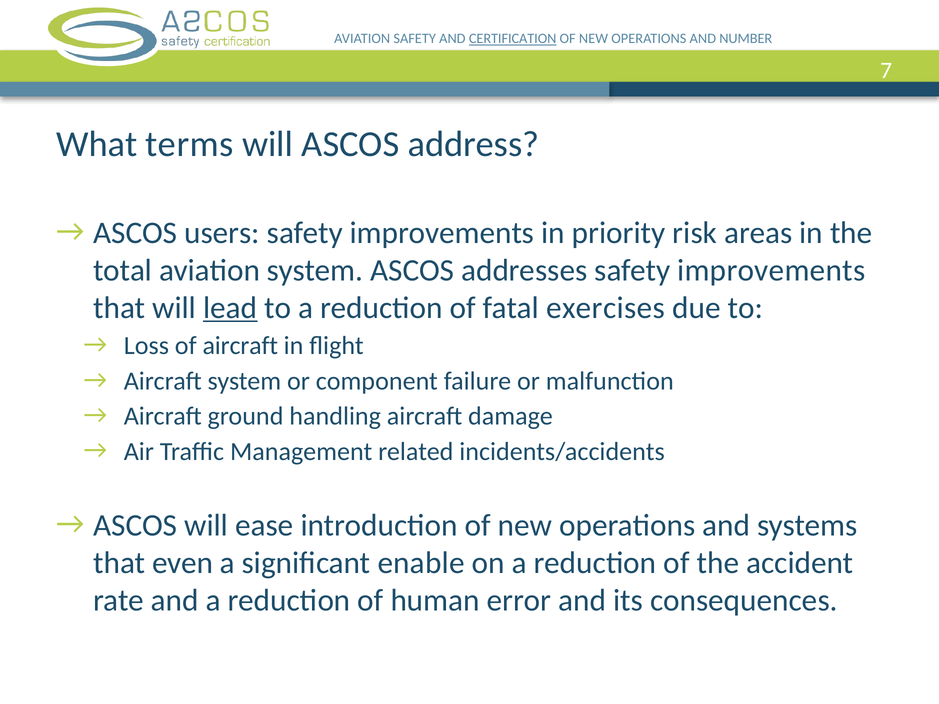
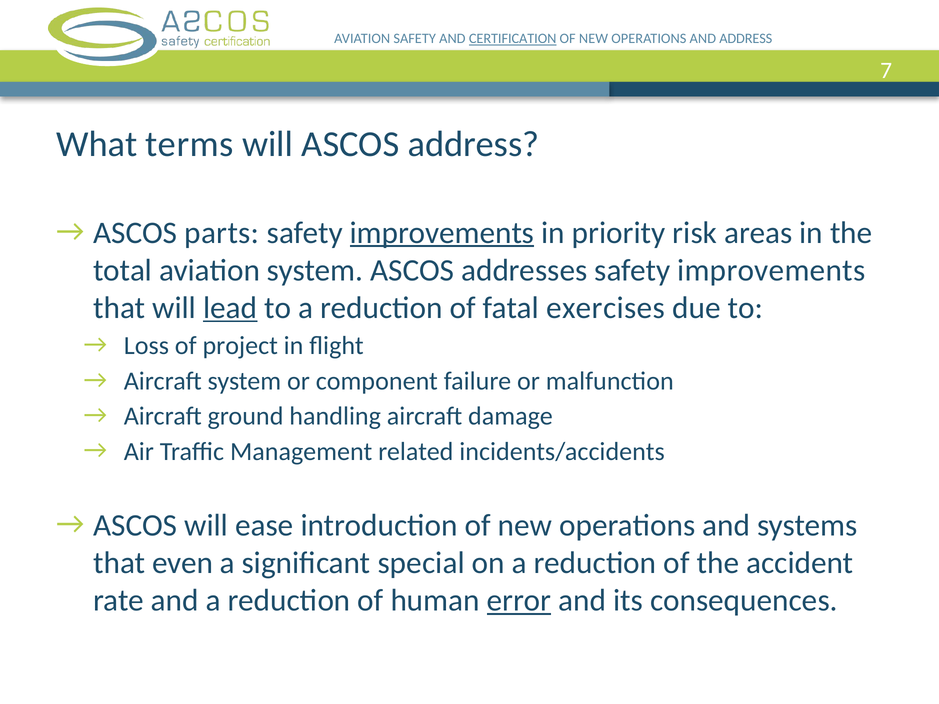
AND NUMBER: NUMBER -> ADDRESS
users: users -> parts
improvements at (442, 233) underline: none -> present
of aircraft: aircraft -> project
enable: enable -> special
error underline: none -> present
